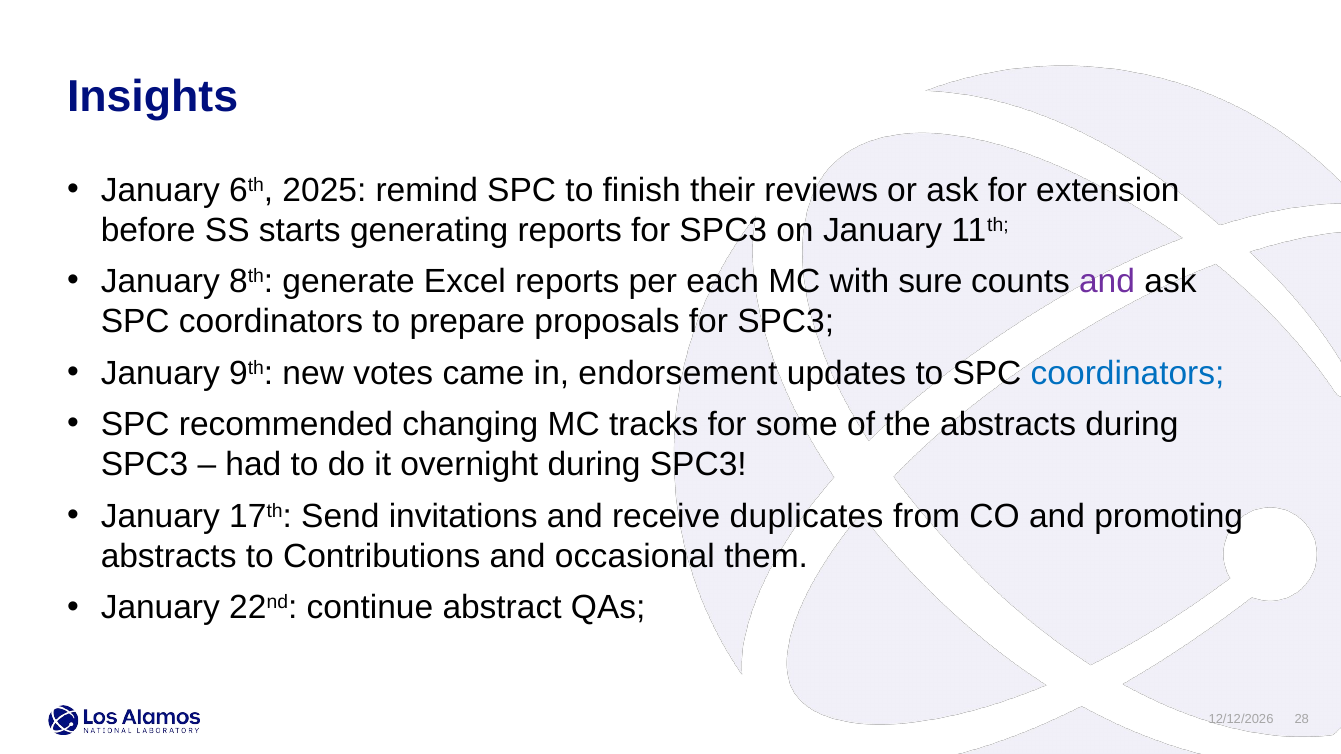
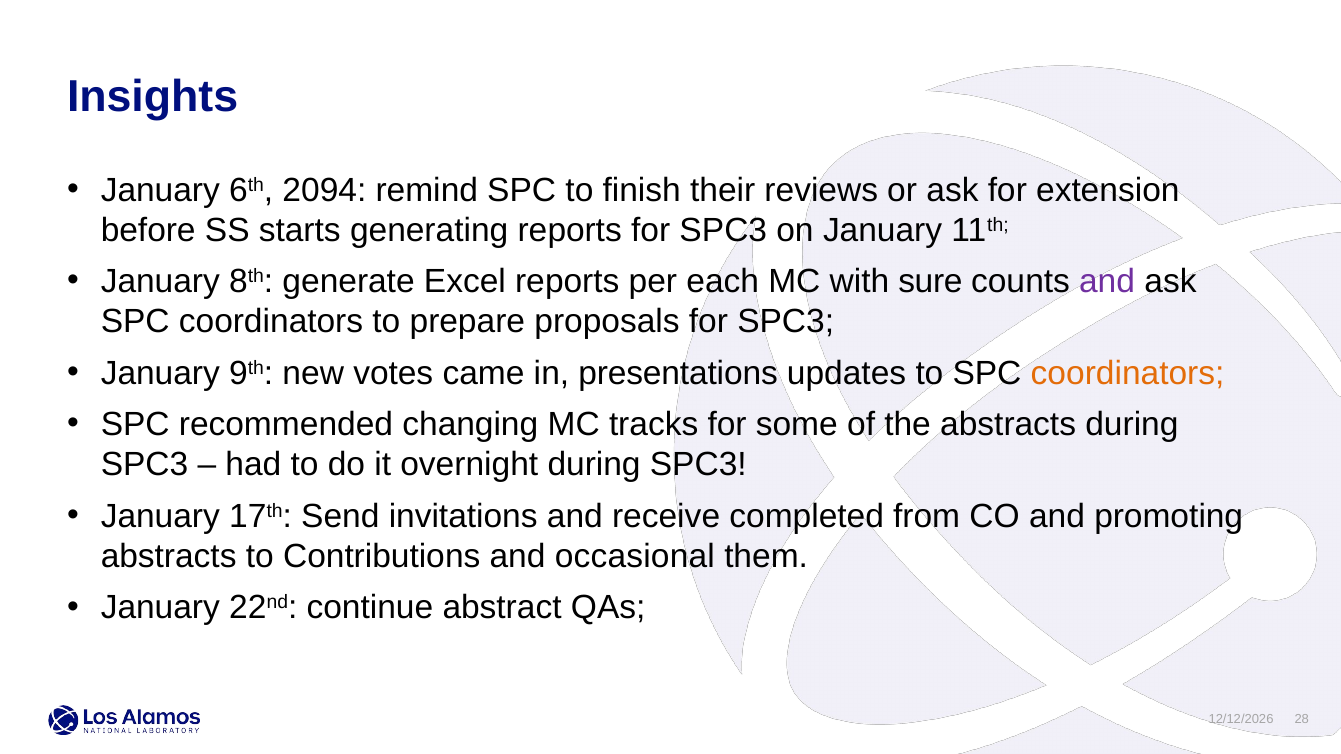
2025: 2025 -> 2094
endorsement: endorsement -> presentations
coordinators at (1128, 373) colour: blue -> orange
duplicates: duplicates -> completed
